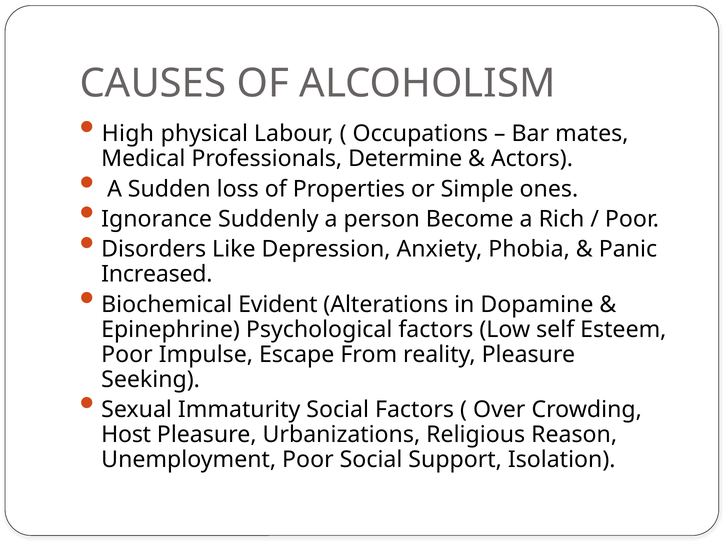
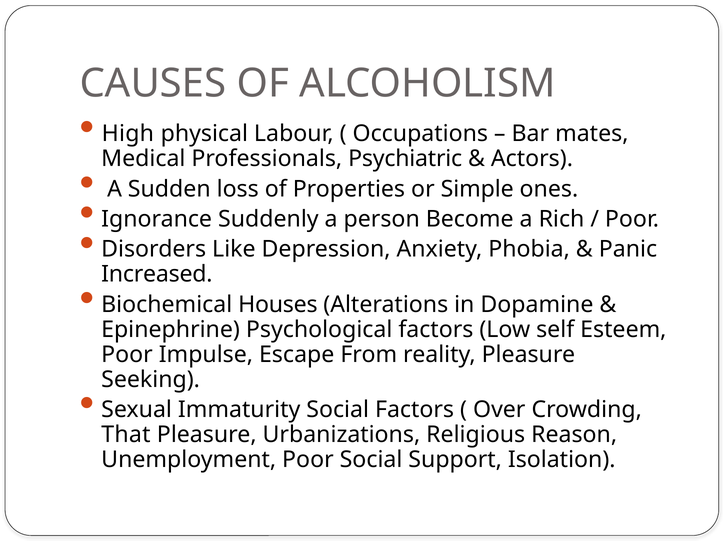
Determine: Determine -> Psychiatric
Evident: Evident -> Houses
Host: Host -> That
